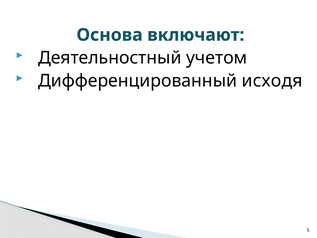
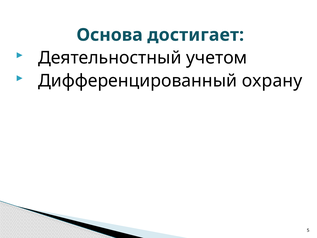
включают: включают -> достигает
исходя: исходя -> охрану
